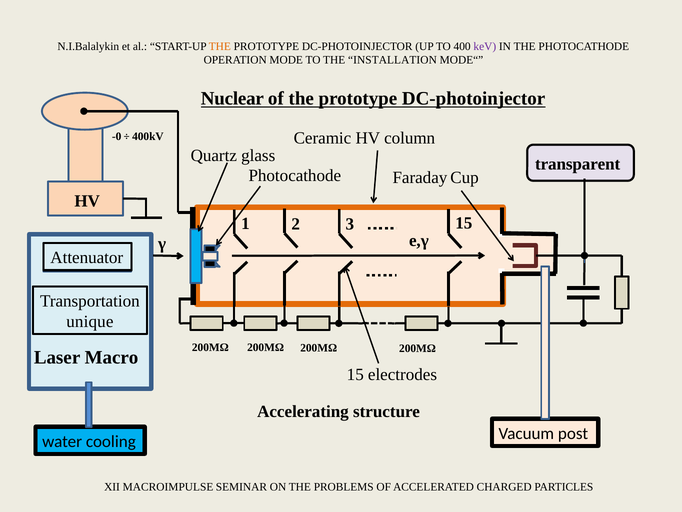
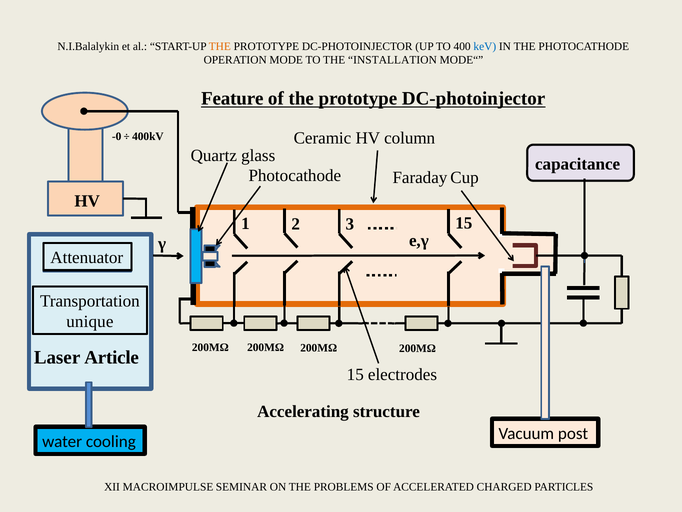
keV colour: purple -> blue
Nuclear: Nuclear -> Feature
transparent: transparent -> capacitance
Macro: Macro -> Article
